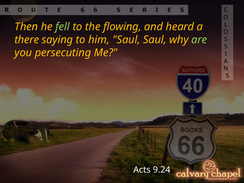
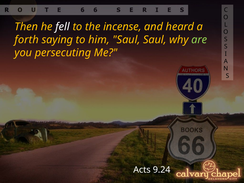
fell colour: light green -> white
flowing: flowing -> incense
there: there -> forth
